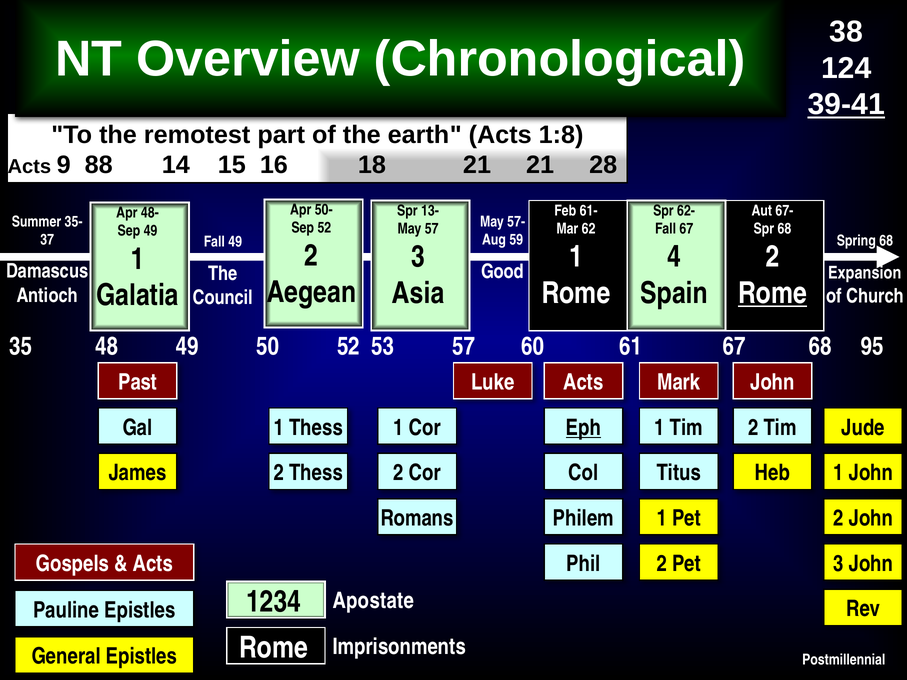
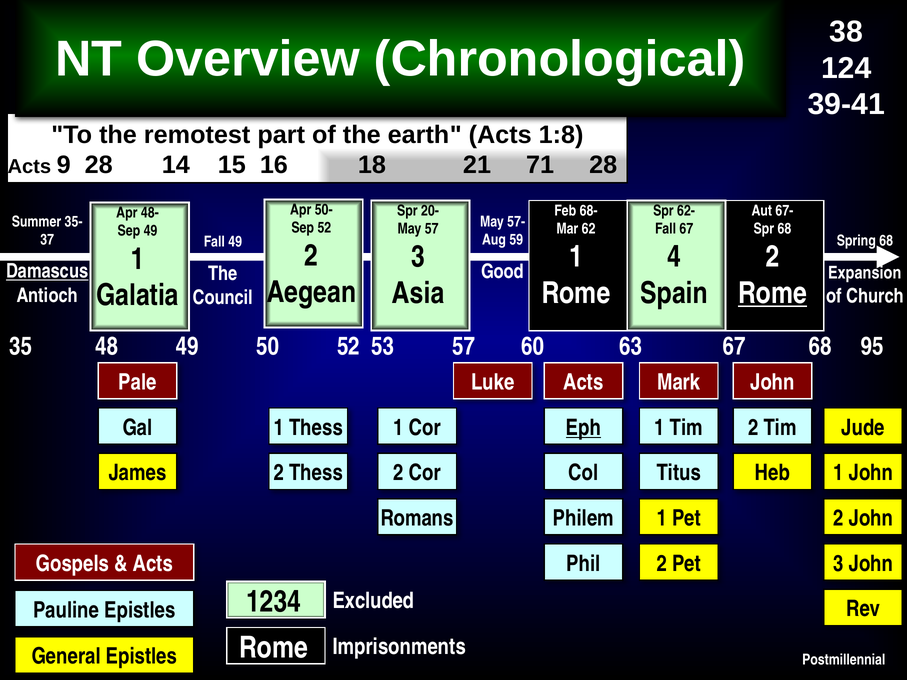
39-41 underline: present -> none
9 88: 88 -> 28
21 21: 21 -> 71
13-: 13- -> 20-
61-: 61- -> 68-
Damascus underline: none -> present
61: 61 -> 63
Past: Past -> Pale
Apostate: Apostate -> Excluded
